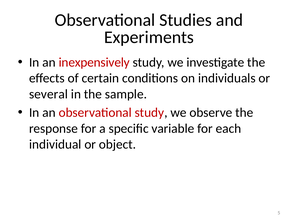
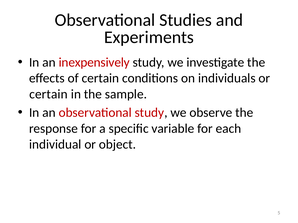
several at (48, 94): several -> certain
